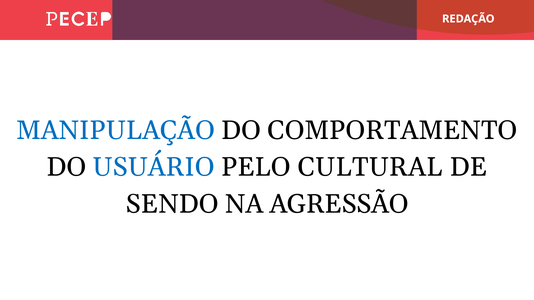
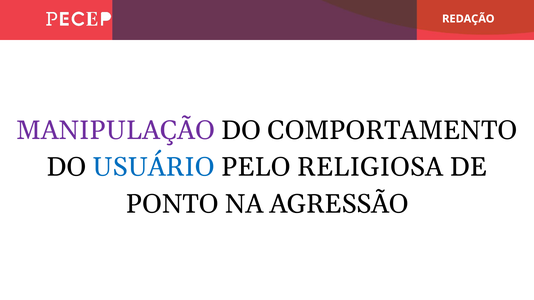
MANIPULAÇÃO colour: blue -> purple
CULTURAL: CULTURAL -> RELIGIOSA
SENDO: SENDO -> PONTO
